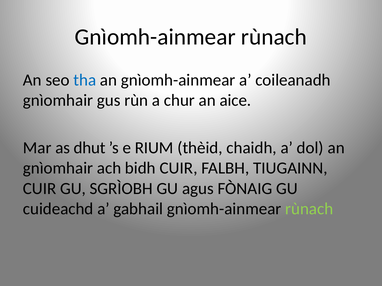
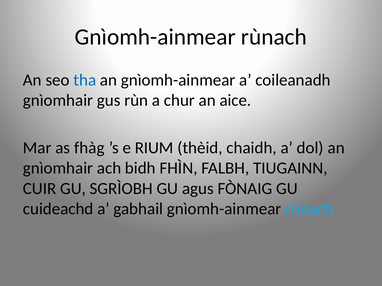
dhut: dhut -> fhàg
bidh CUIR: CUIR -> FHÌN
rùnach at (309, 209) colour: light green -> light blue
